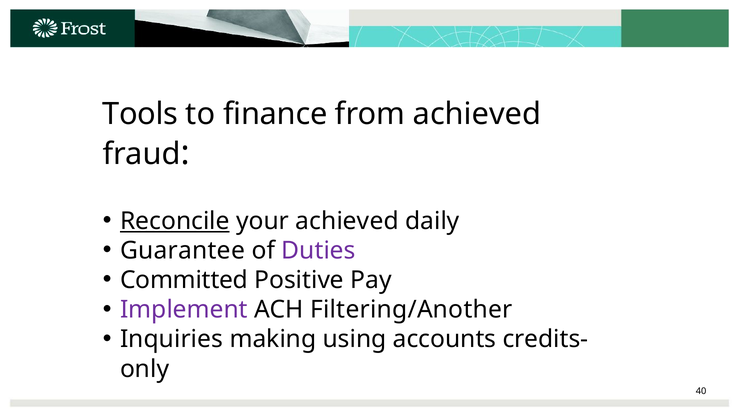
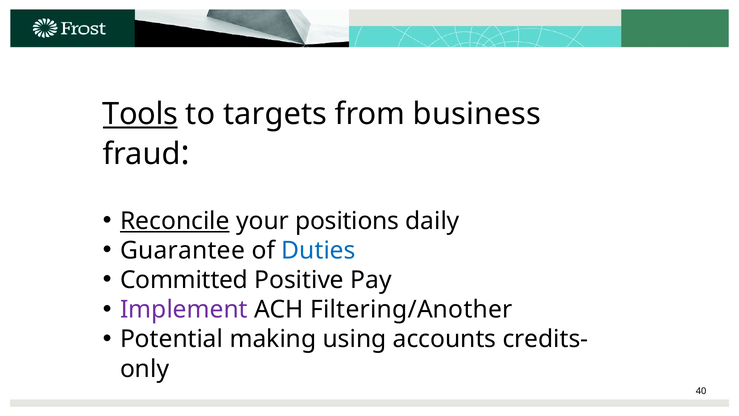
Tools underline: none -> present
finance: finance -> targets
from achieved: achieved -> business
your achieved: achieved -> positions
Duties colour: purple -> blue
Inquiries: Inquiries -> Potential
